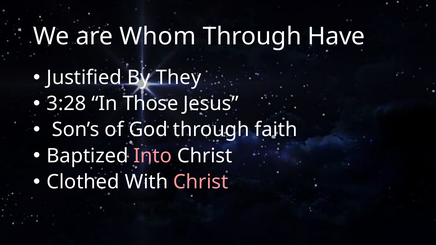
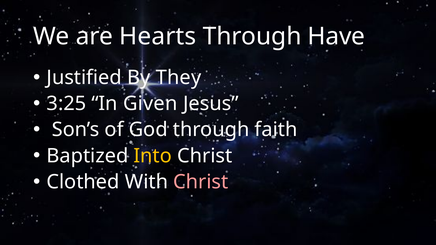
Whom: Whom -> Hearts
3:28: 3:28 -> 3:25
Those: Those -> Given
Into colour: pink -> yellow
